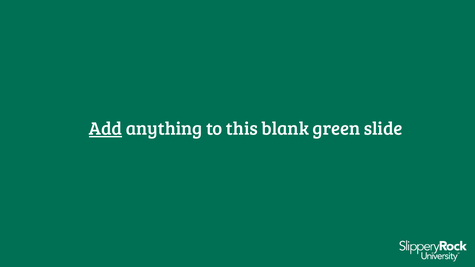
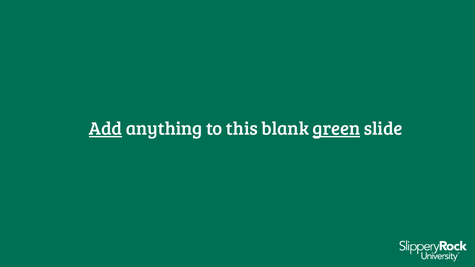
green underline: none -> present
